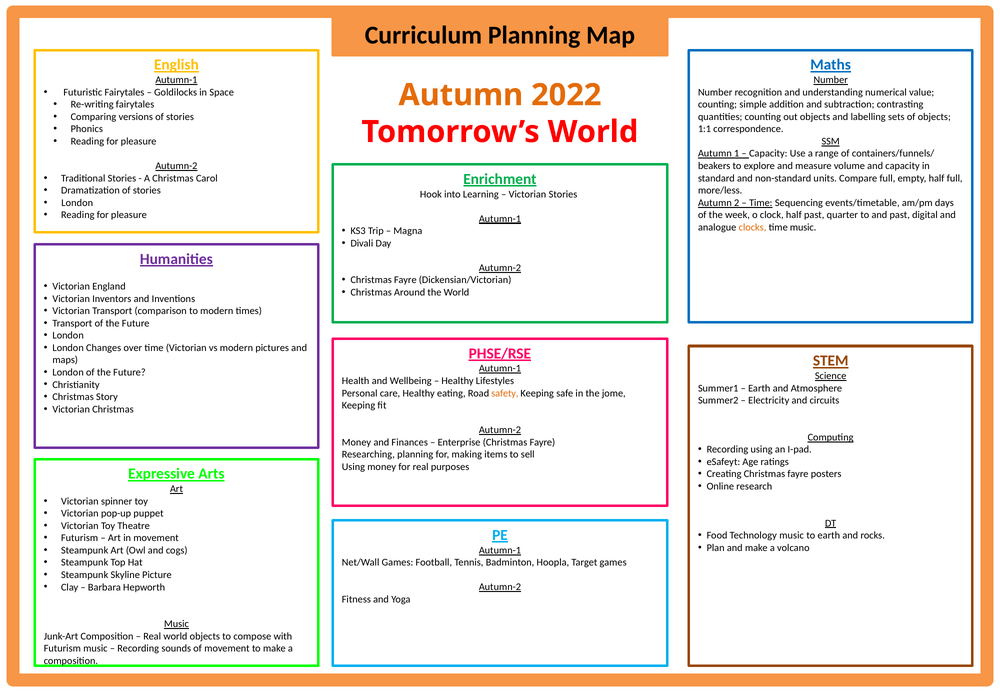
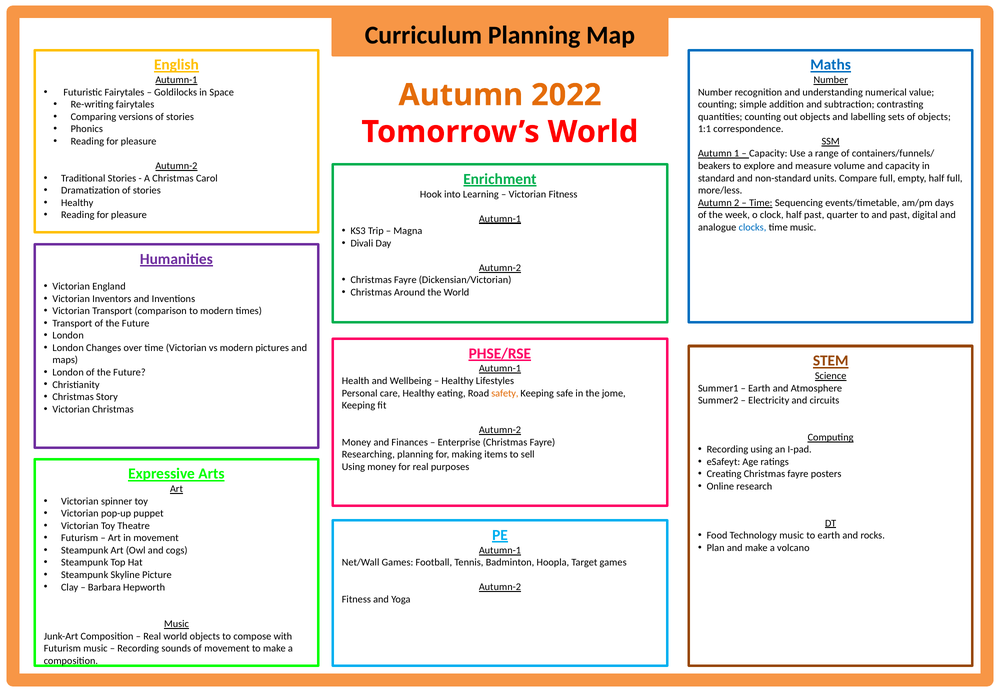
Victorian Stories: Stories -> Fitness
London at (77, 203): London -> Healthy
clocks colour: orange -> blue
